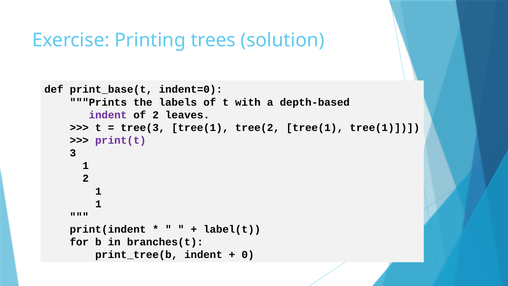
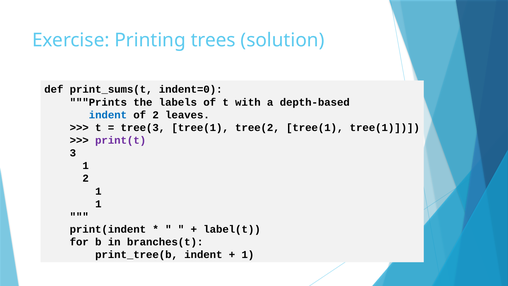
print_base(t: print_base(t -> print_sums(t
indent at (108, 115) colour: purple -> blue
0 at (248, 255): 0 -> 1
